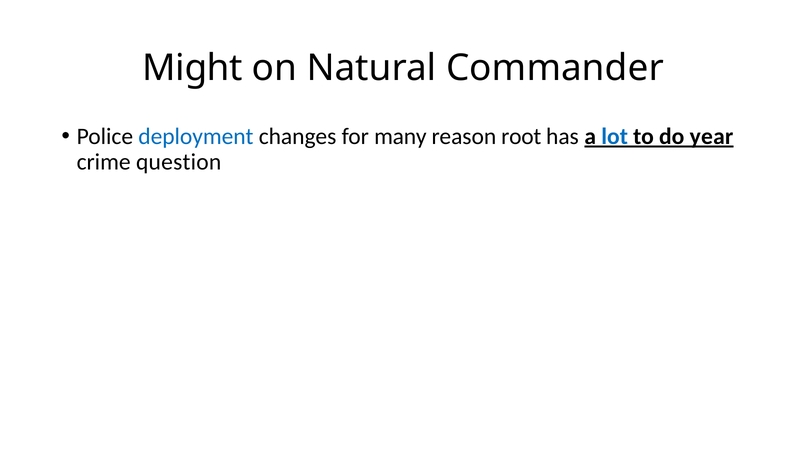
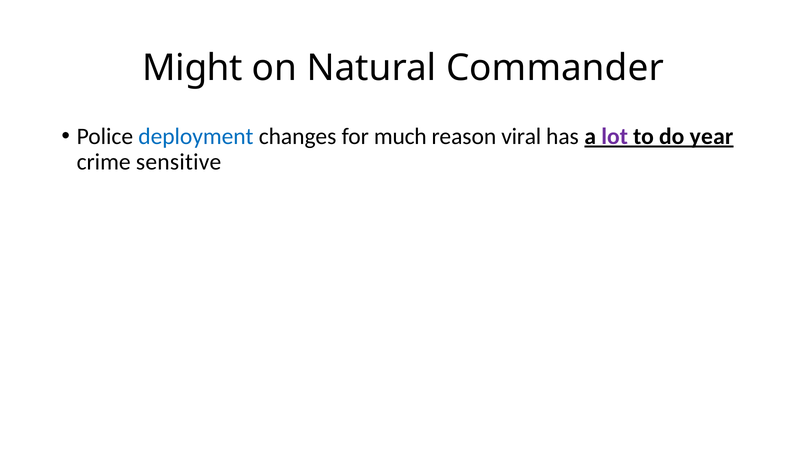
many: many -> much
root: root -> viral
lot colour: blue -> purple
question: question -> sensitive
